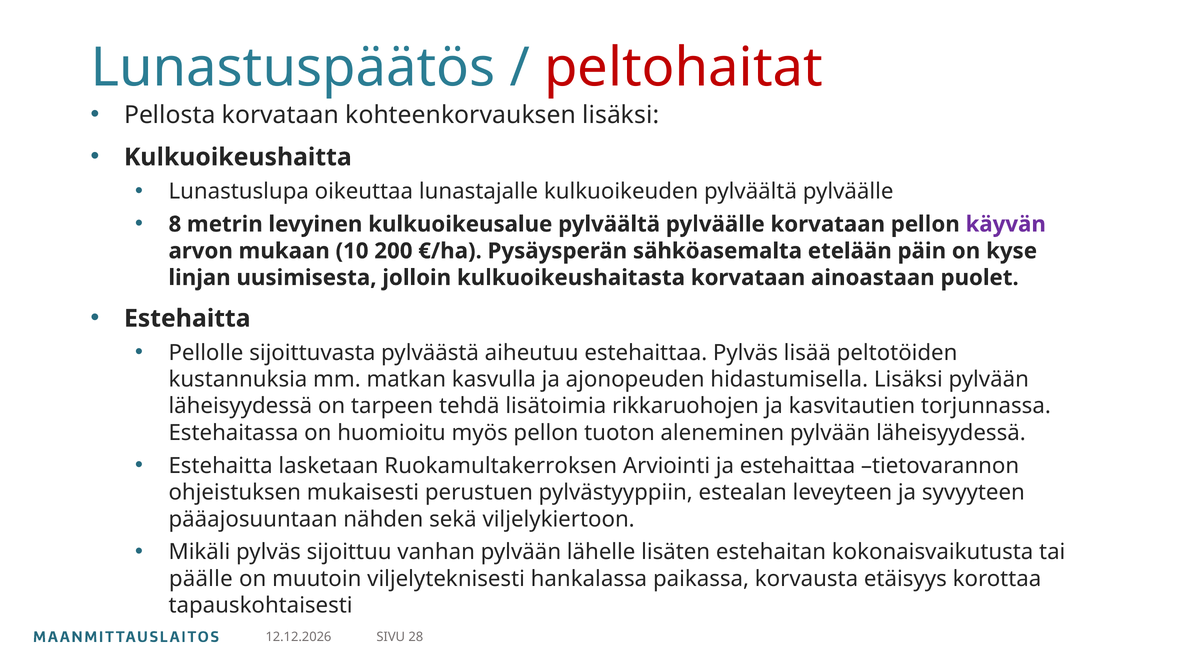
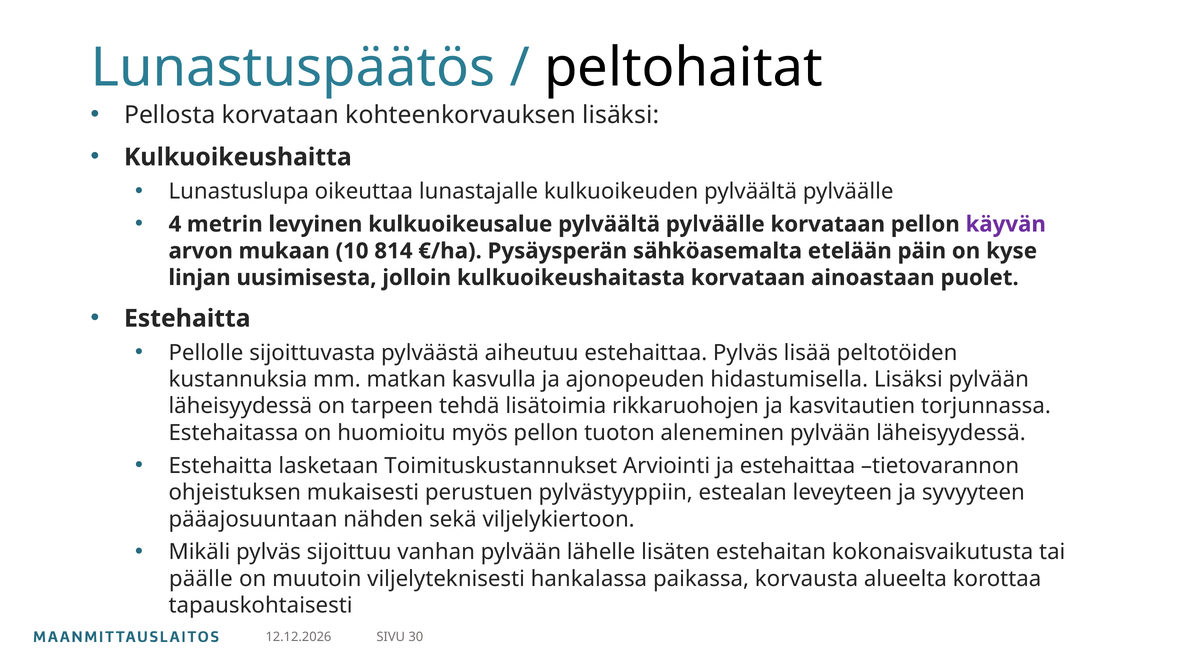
peltohaitat colour: red -> black
8: 8 -> 4
200: 200 -> 814
Ruokamultakerroksen: Ruokamultakerroksen -> Toimituskustannukset
etäisyys: etäisyys -> alueelta
28: 28 -> 30
